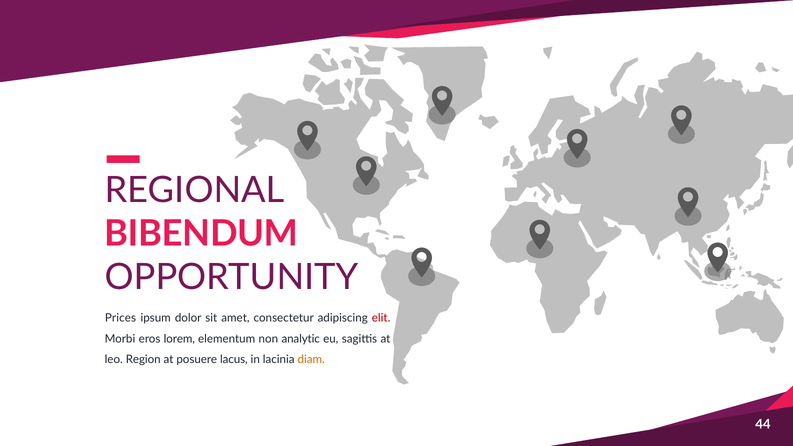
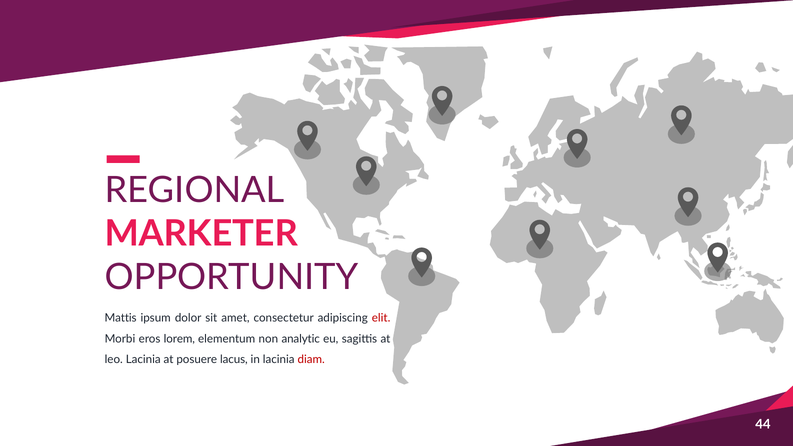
BIBENDUM: BIBENDUM -> MARKETER
Prices: Prices -> Mattis
leo Region: Region -> Lacinia
diam colour: orange -> red
